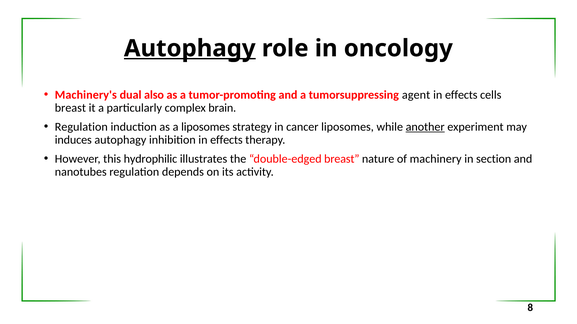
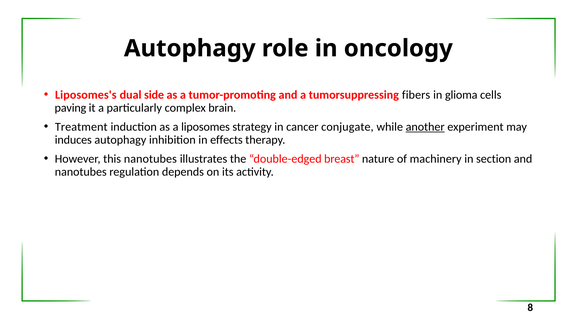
Autophagy at (190, 48) underline: present -> none
Machinery's: Machinery's -> Liposomes's
also: also -> side
agent: agent -> fibers
effects at (461, 95): effects -> glioma
breast at (70, 108): breast -> paving
Regulation at (81, 127): Regulation -> Treatment
cancer liposomes: liposomes -> conjugate
this hydrophilic: hydrophilic -> nanotubes
